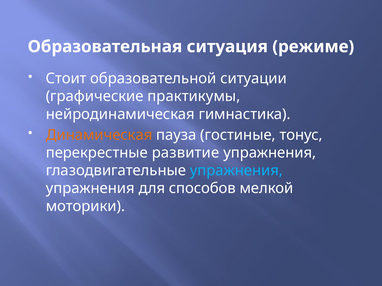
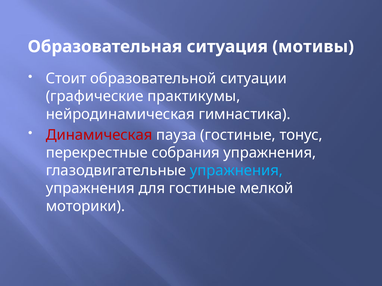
режиме: режиме -> мотивы
Динамическая colour: orange -> red
развитие: развитие -> собрания
для способов: способов -> гостиные
